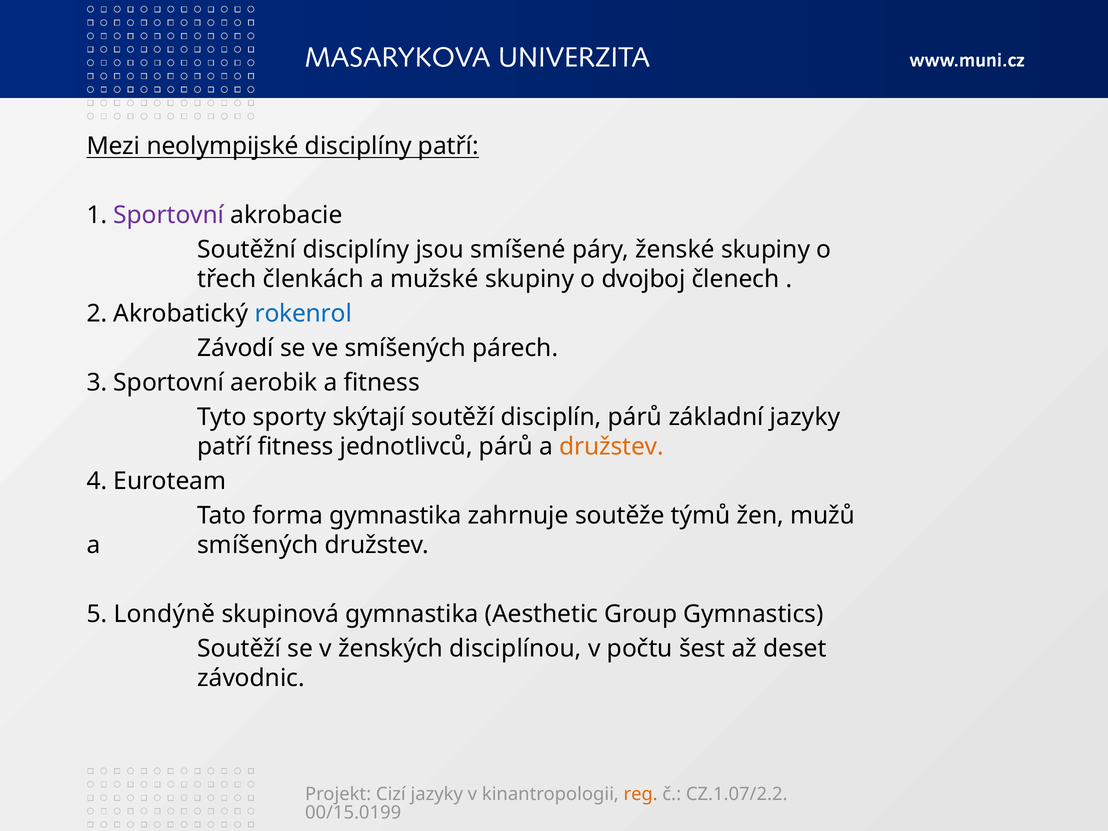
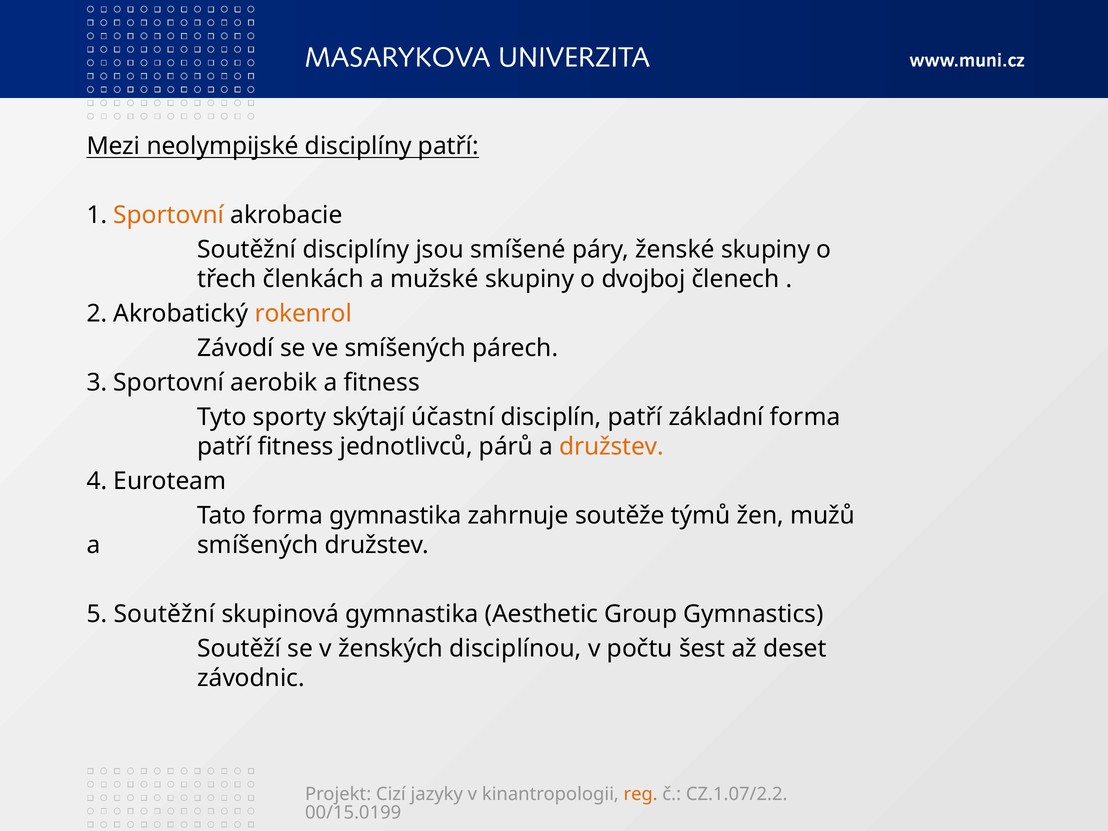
Sportovní at (169, 215) colour: purple -> orange
rokenrol colour: blue -> orange
skýtají soutěží: soutěží -> účastní
disciplín párů: párů -> patří
základní jazyky: jazyky -> forma
5 Londýně: Londýně -> Soutěžní
